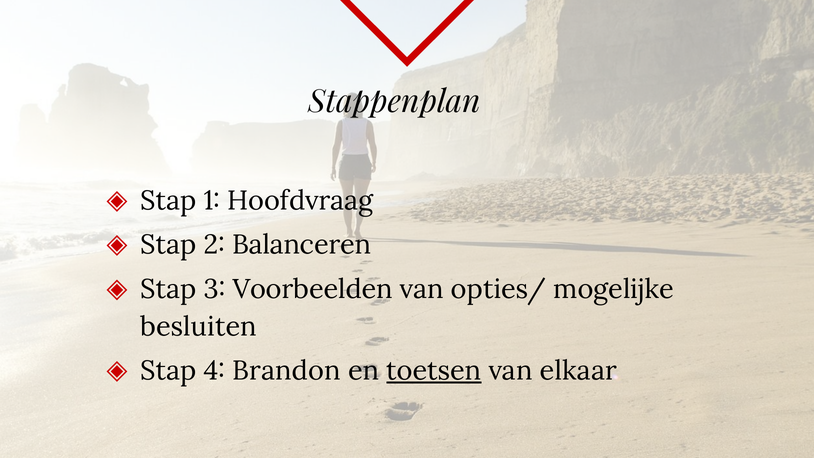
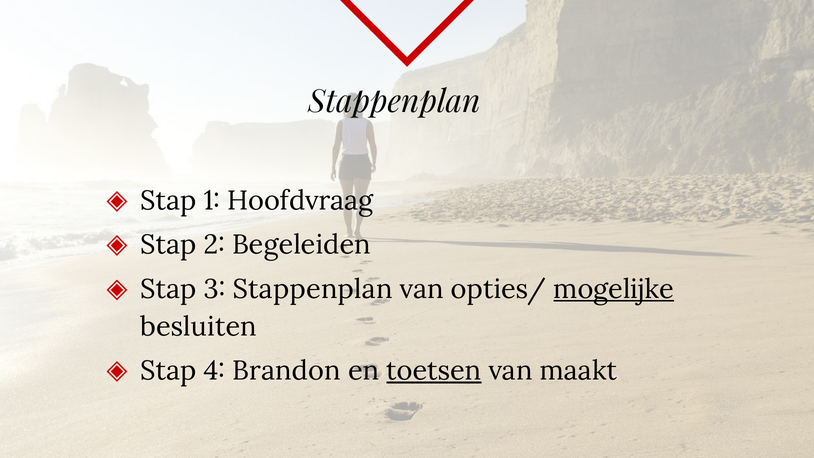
Balanceren: Balanceren -> Begeleiden
3 Voorbeelden: Voorbeelden -> Stappenplan
mogelijke underline: none -> present
elkaar: elkaar -> maakt
